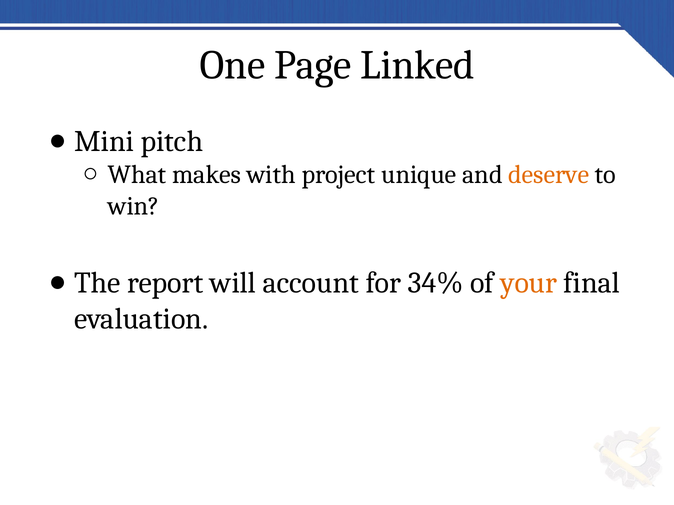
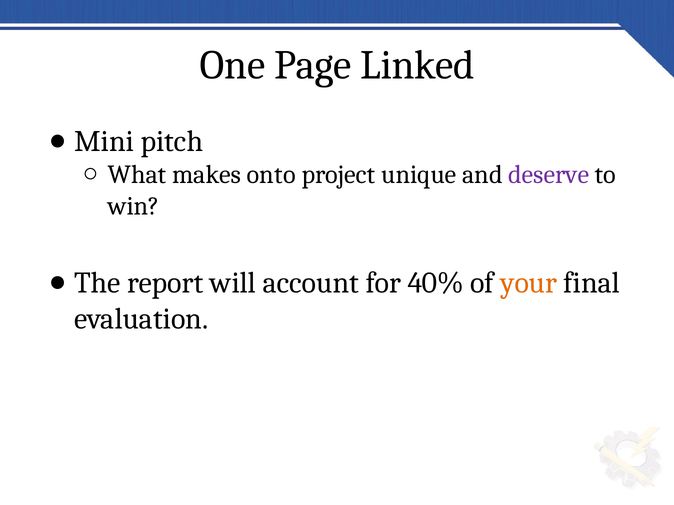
with: with -> onto
deserve colour: orange -> purple
34%: 34% -> 40%
